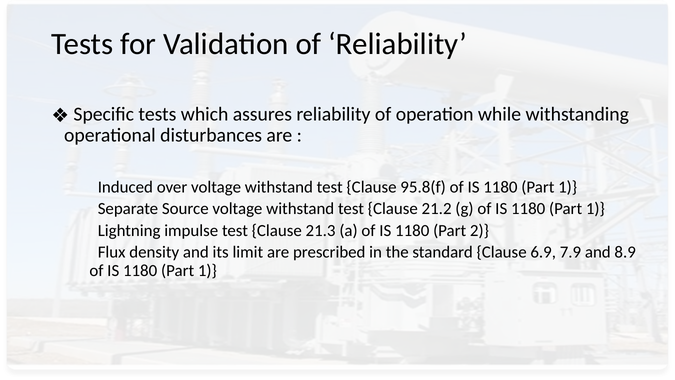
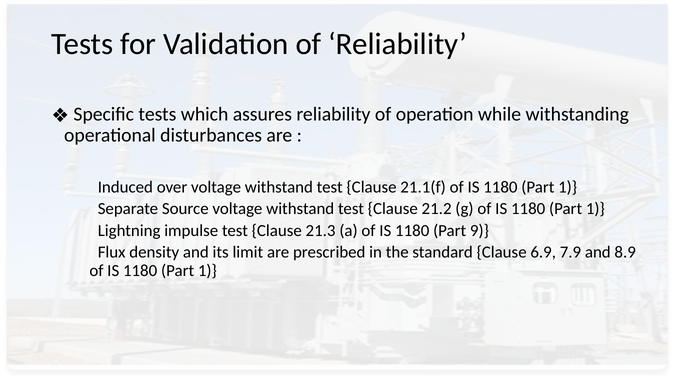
95.8(f: 95.8(f -> 21.1(f
2: 2 -> 9
